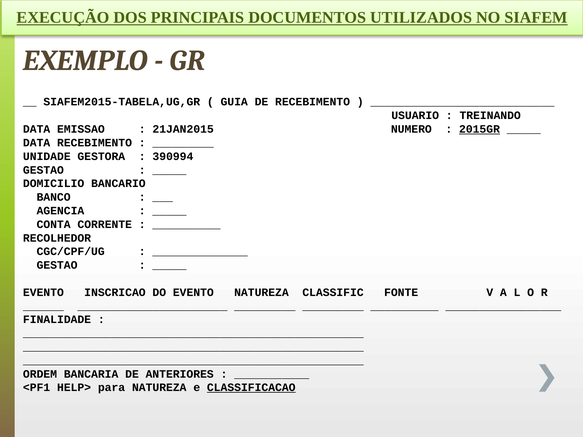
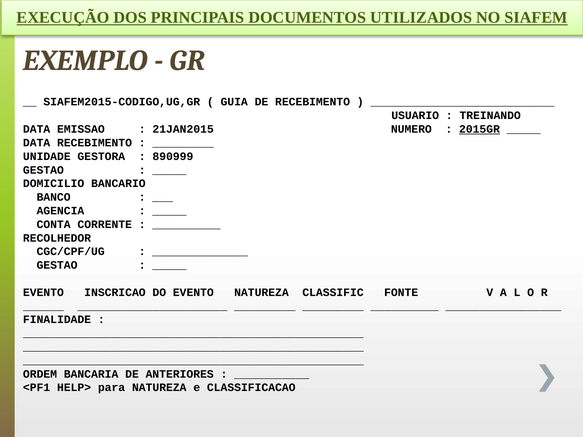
SIAFEM2015-TABELA,UG,GR: SIAFEM2015-TABELA,UG,GR -> SIAFEM2015-CODIGO,UG,GR
390994: 390994 -> 890999
CLASSIFICACAO underline: present -> none
